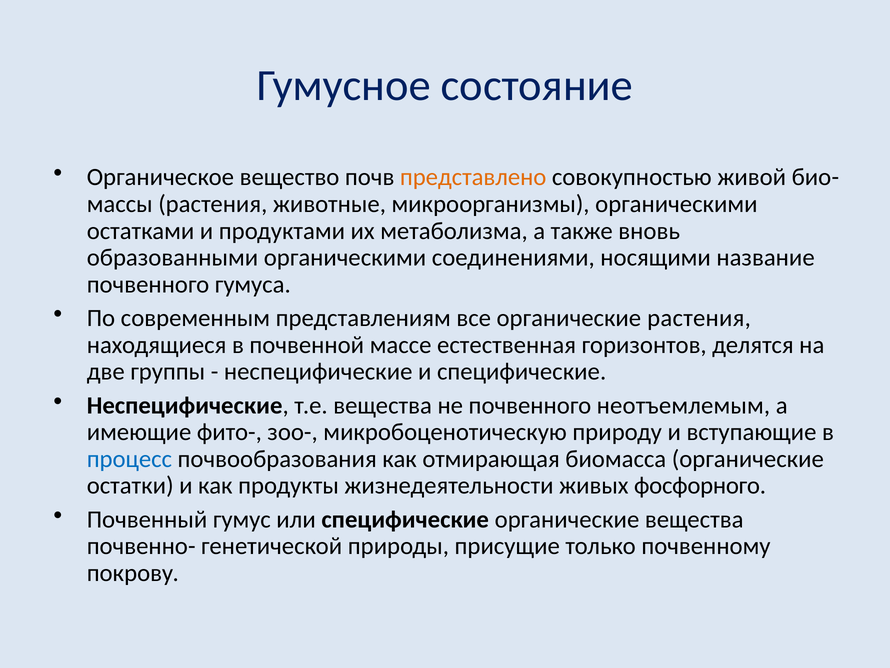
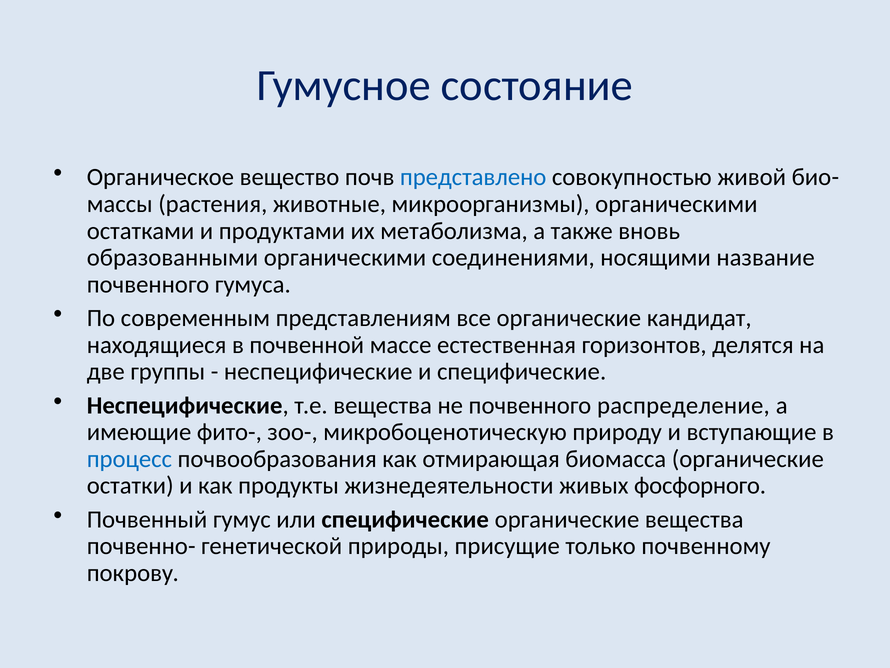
представлено colour: orange -> blue
органические растения: растения -> кандидат
неотъемлемым: неотъемлемым -> распределение
